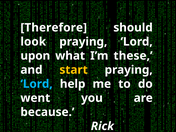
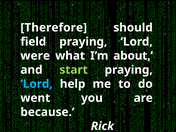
look: look -> field
upon: upon -> were
these: these -> about
start colour: yellow -> light green
